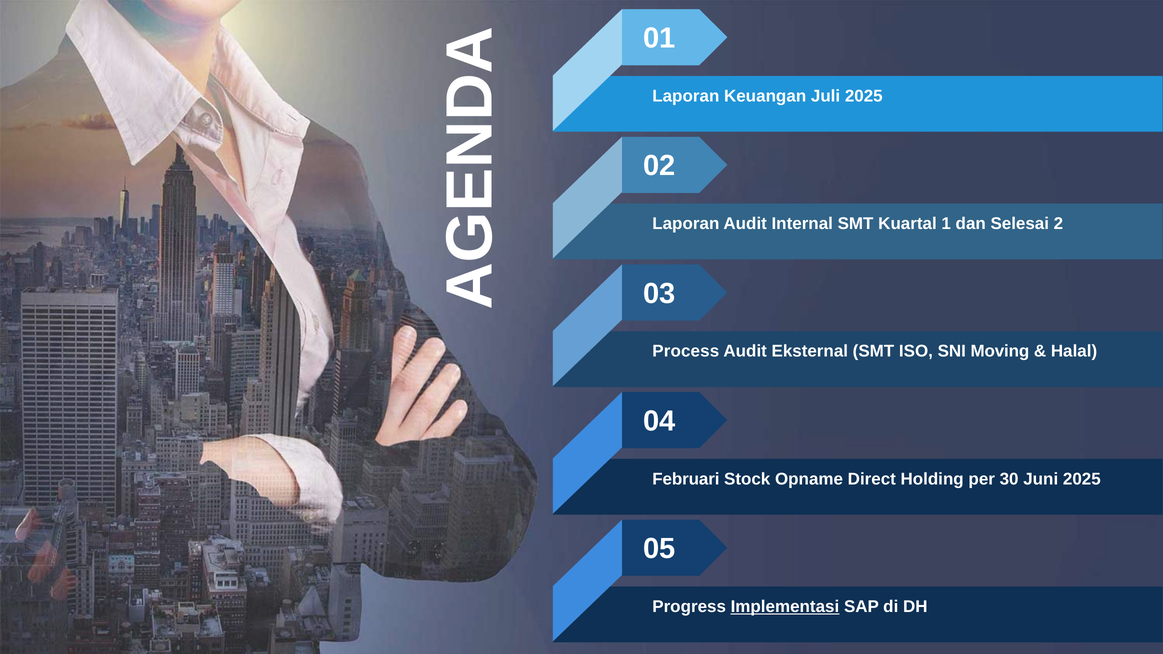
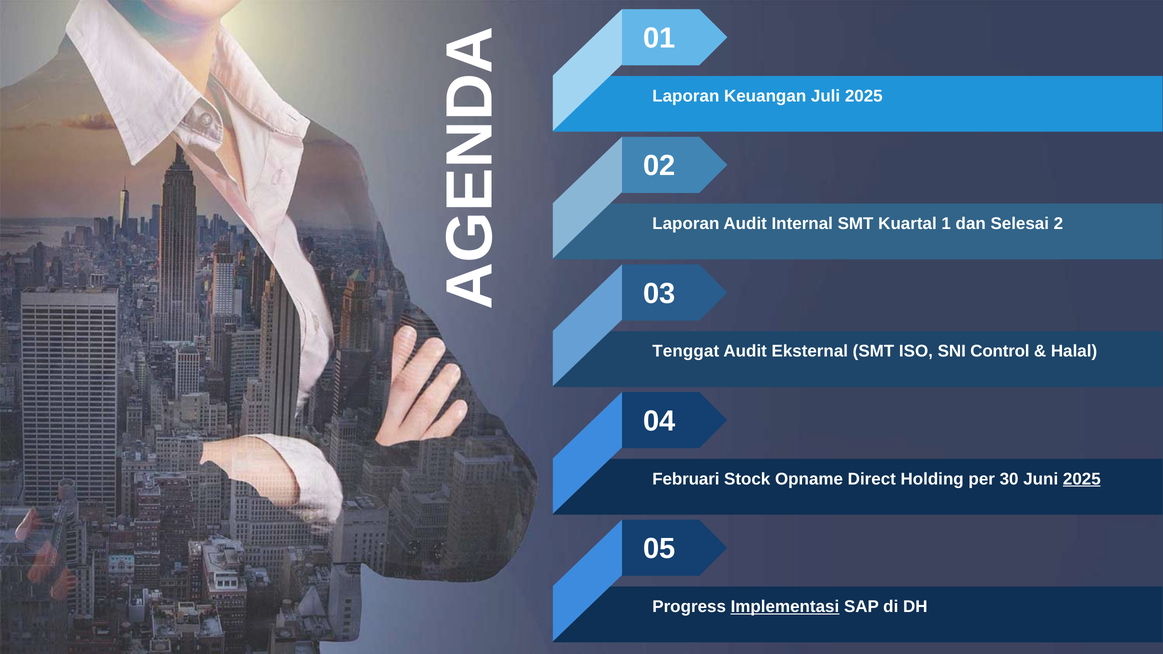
Process: Process -> Tenggat
Moving: Moving -> Control
2025 at (1082, 479) underline: none -> present
